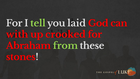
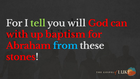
laid: laid -> will
crooked: crooked -> baptism
from colour: light green -> light blue
